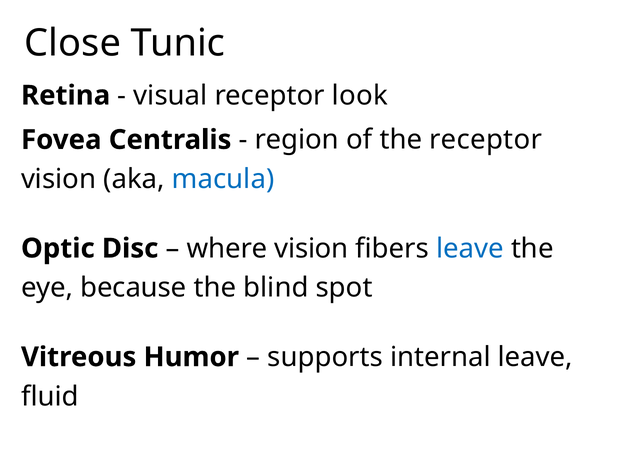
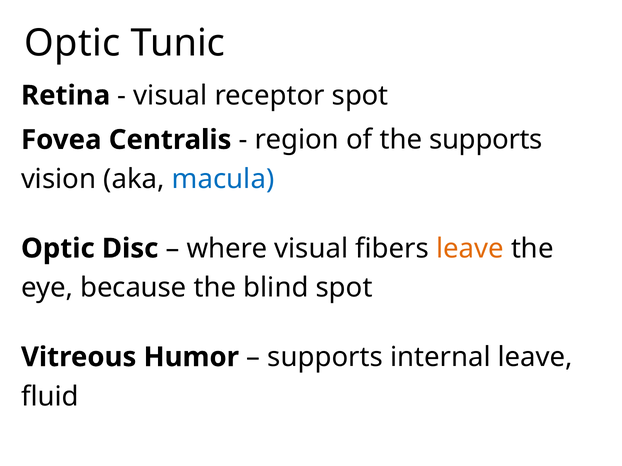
Close at (73, 43): Close -> Optic
receptor look: look -> spot
the receptor: receptor -> supports
where vision: vision -> visual
leave at (470, 249) colour: blue -> orange
